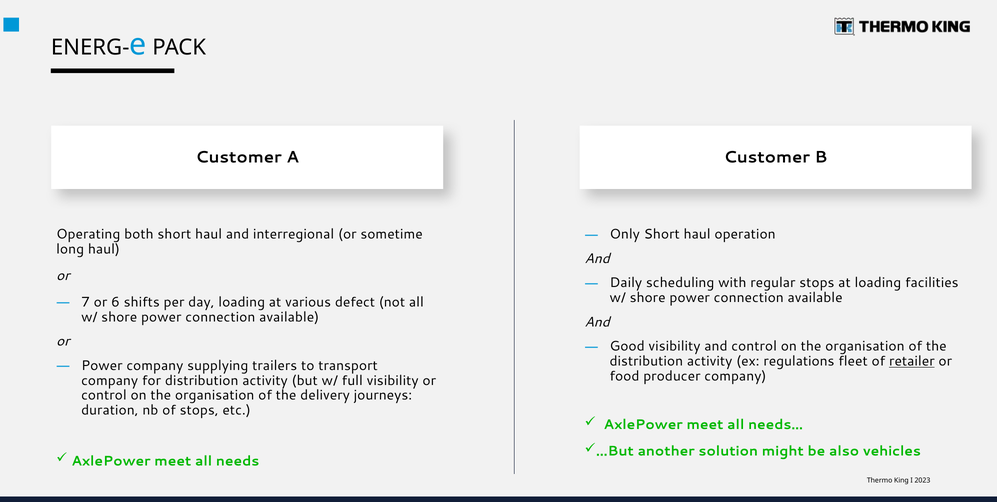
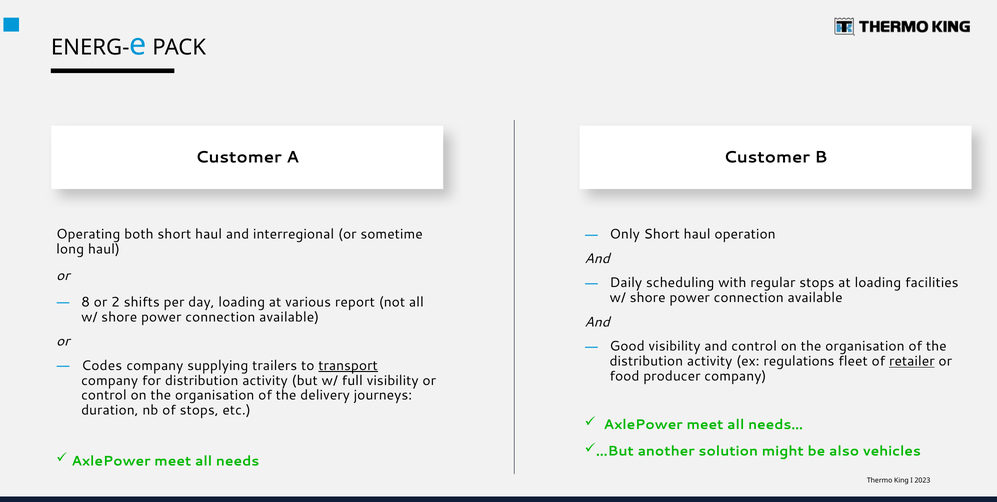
7: 7 -> 8
6: 6 -> 2
defect: defect -> report
Power at (102, 366): Power -> Codes
transport underline: none -> present
